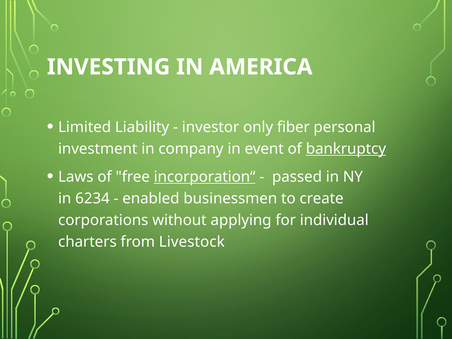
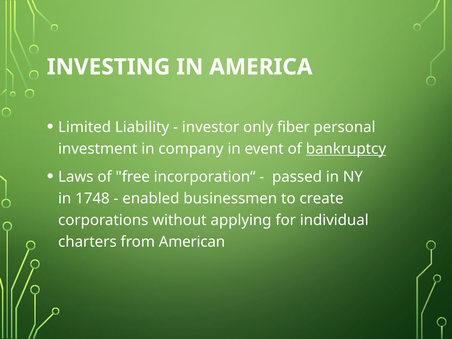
incorporation“ underline: present -> none
6234: 6234 -> 1748
Livestock: Livestock -> American
